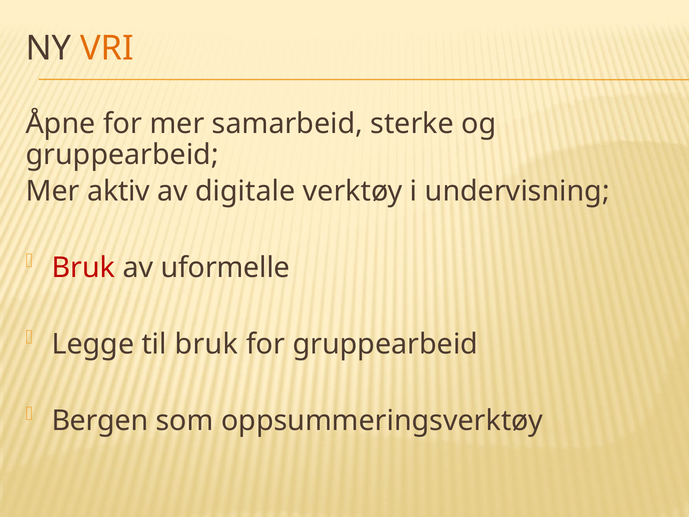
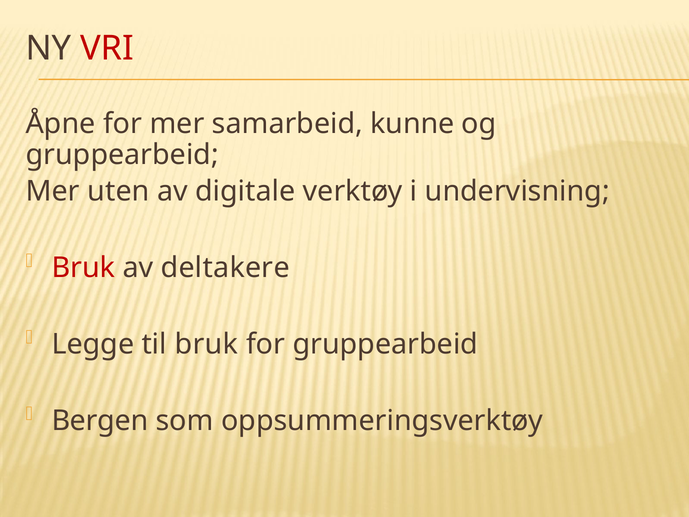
VRI colour: orange -> red
sterke: sterke -> kunne
aktiv: aktiv -> uten
uformelle: uformelle -> deltakere
